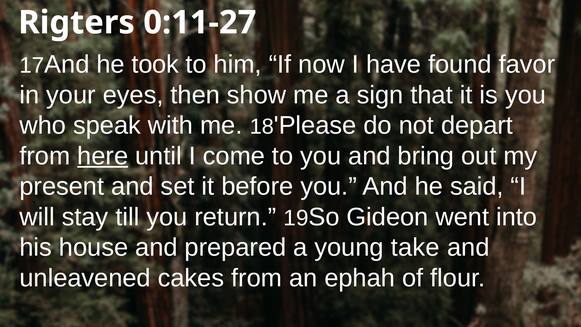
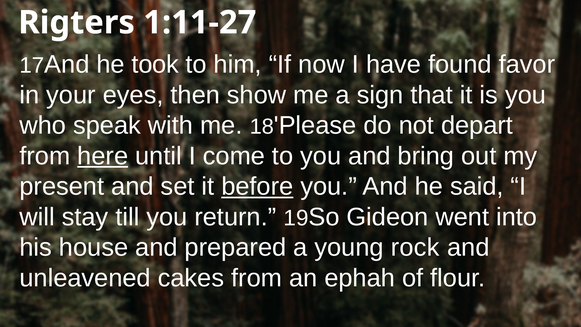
0:11-27: 0:11-27 -> 1:11-27
before underline: none -> present
take: take -> rock
